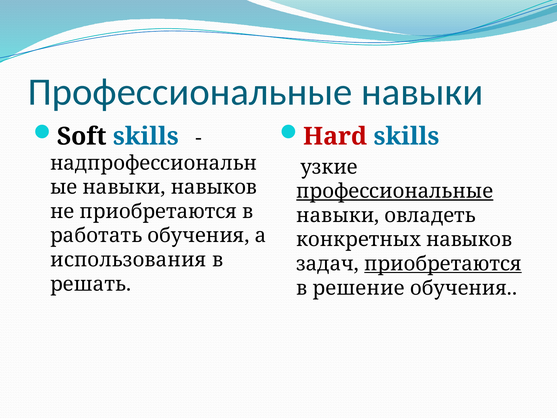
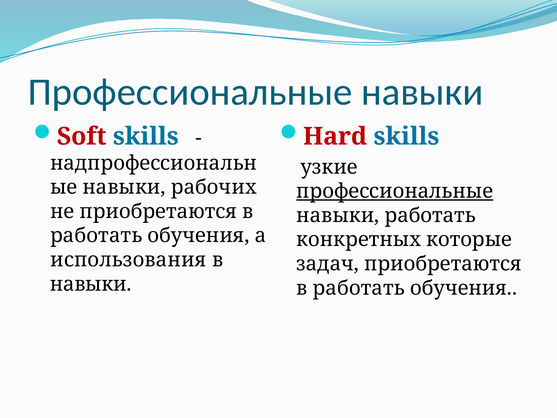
Soft colour: black -> red
навыки навыков: навыков -> рабочих
навыки овладеть: овладеть -> работать
конкретных навыков: навыков -> которые
приобретаются at (443, 264) underline: present -> none
решать at (91, 284): решать -> навыки
решение at (359, 288): решение -> работать
